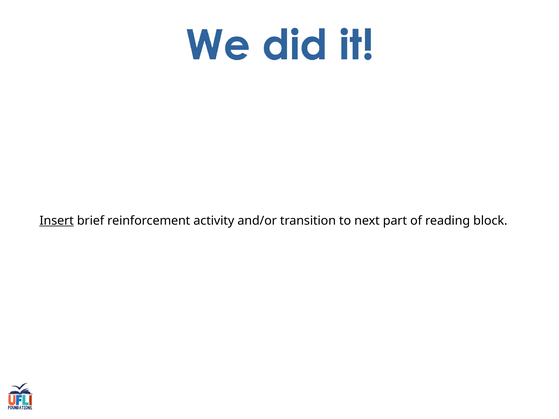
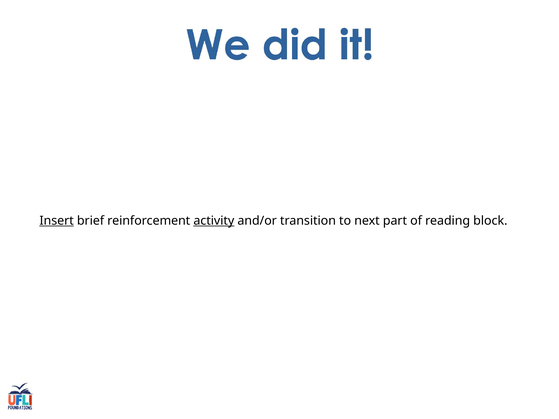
activity underline: none -> present
